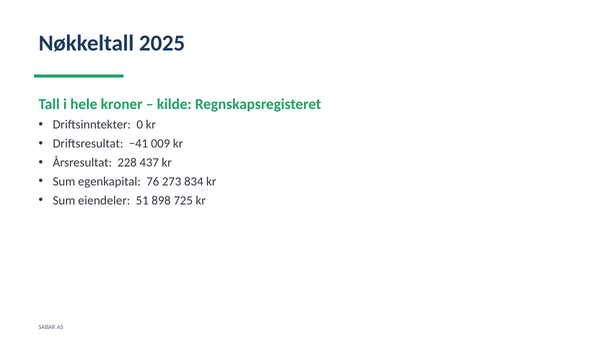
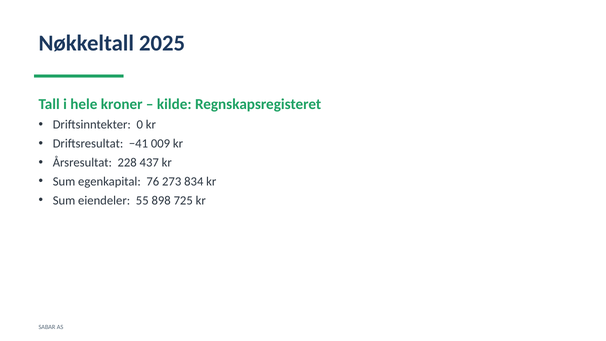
51: 51 -> 55
